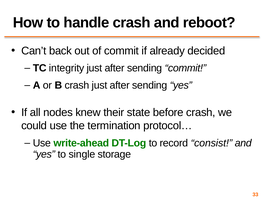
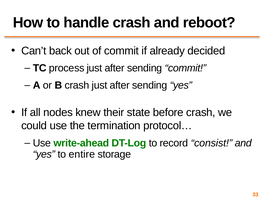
integrity: integrity -> process
single: single -> entire
